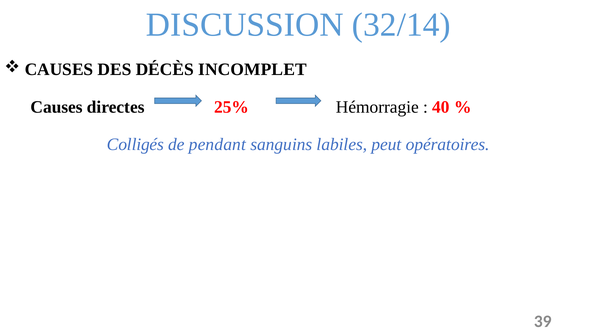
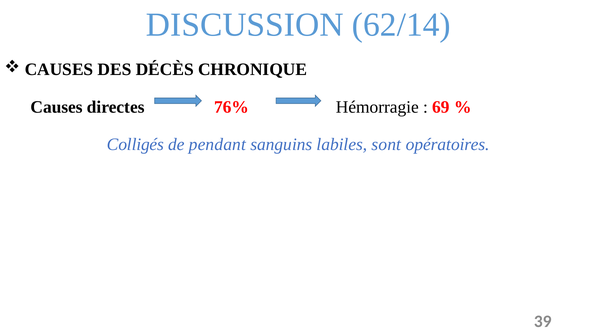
32/14: 32/14 -> 62/14
INCOMPLET: INCOMPLET -> CHRONIQUE
25%: 25% -> 76%
40: 40 -> 69
peut: peut -> sont
